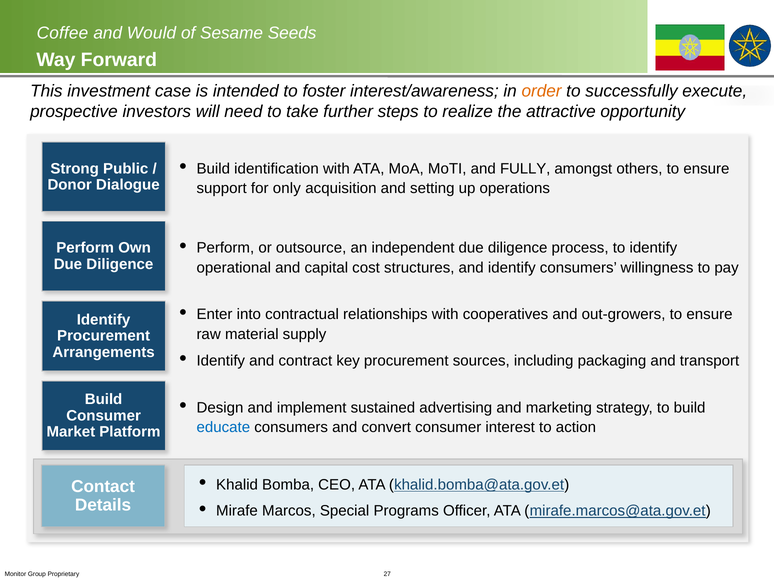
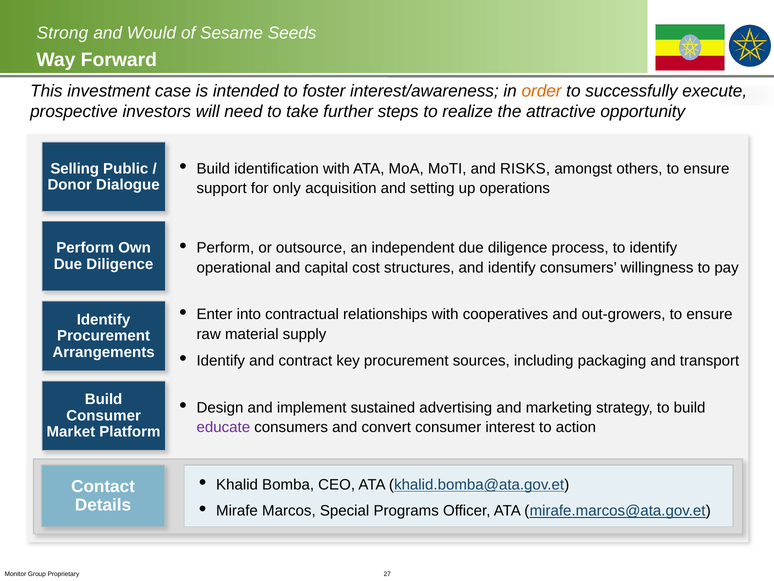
Coffee: Coffee -> Strong
Strong: Strong -> Selling
FULLY: FULLY -> RISKS
educate colour: blue -> purple
